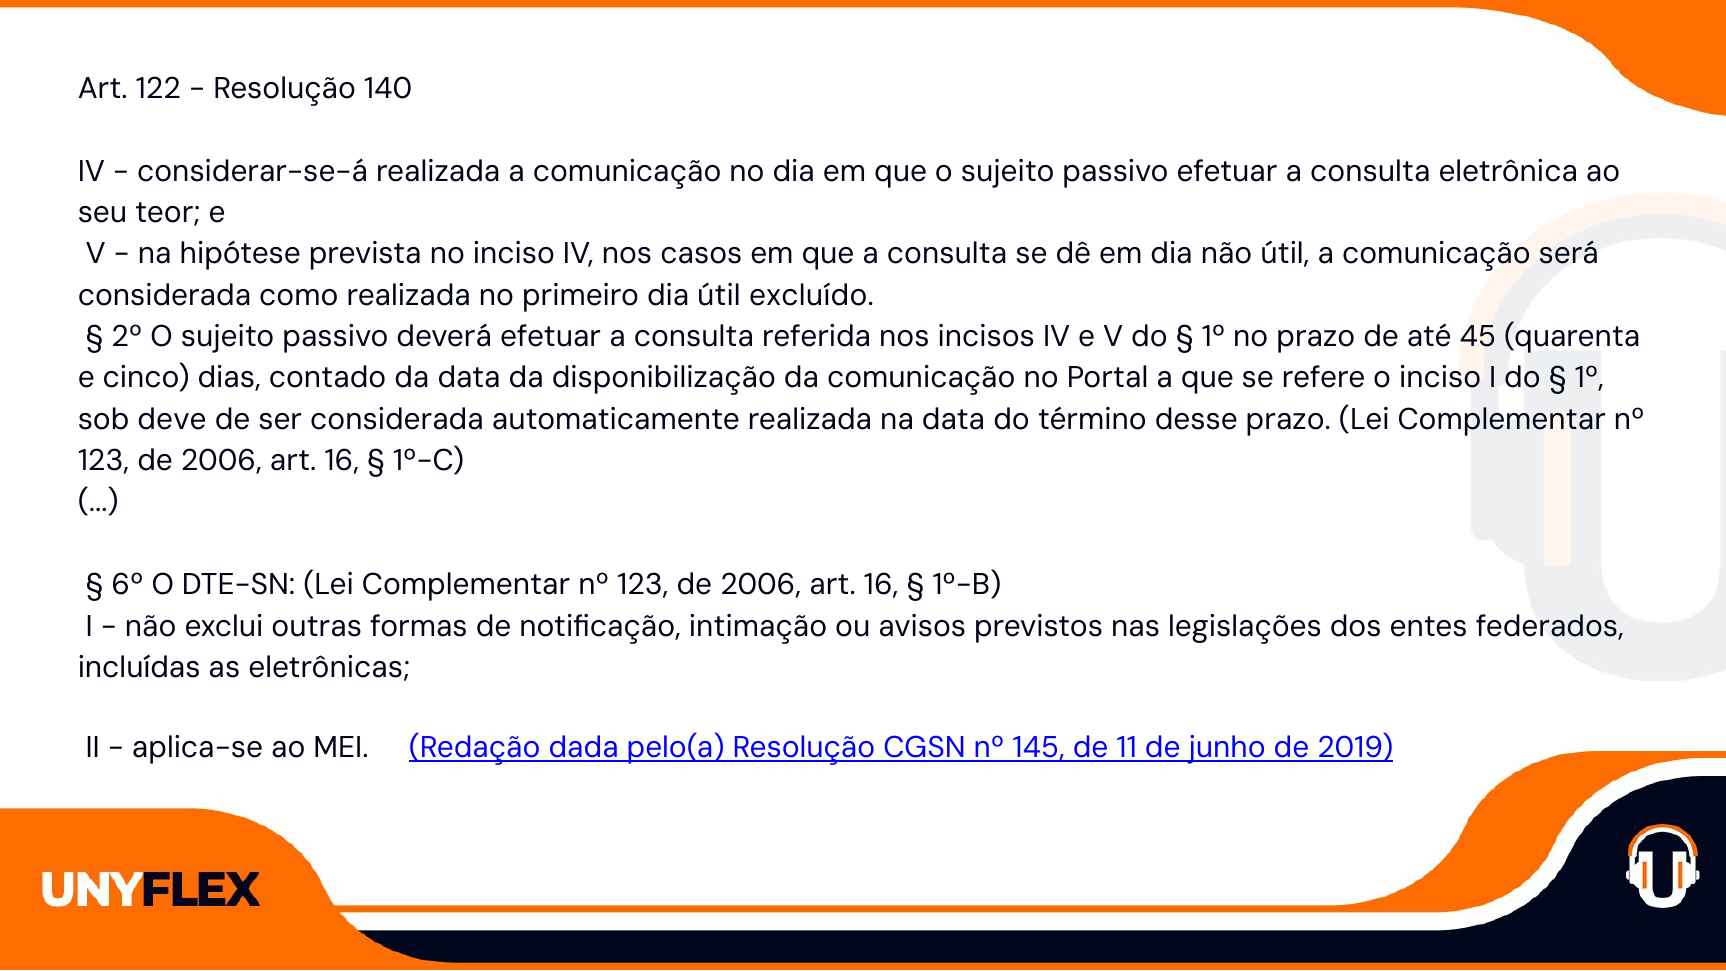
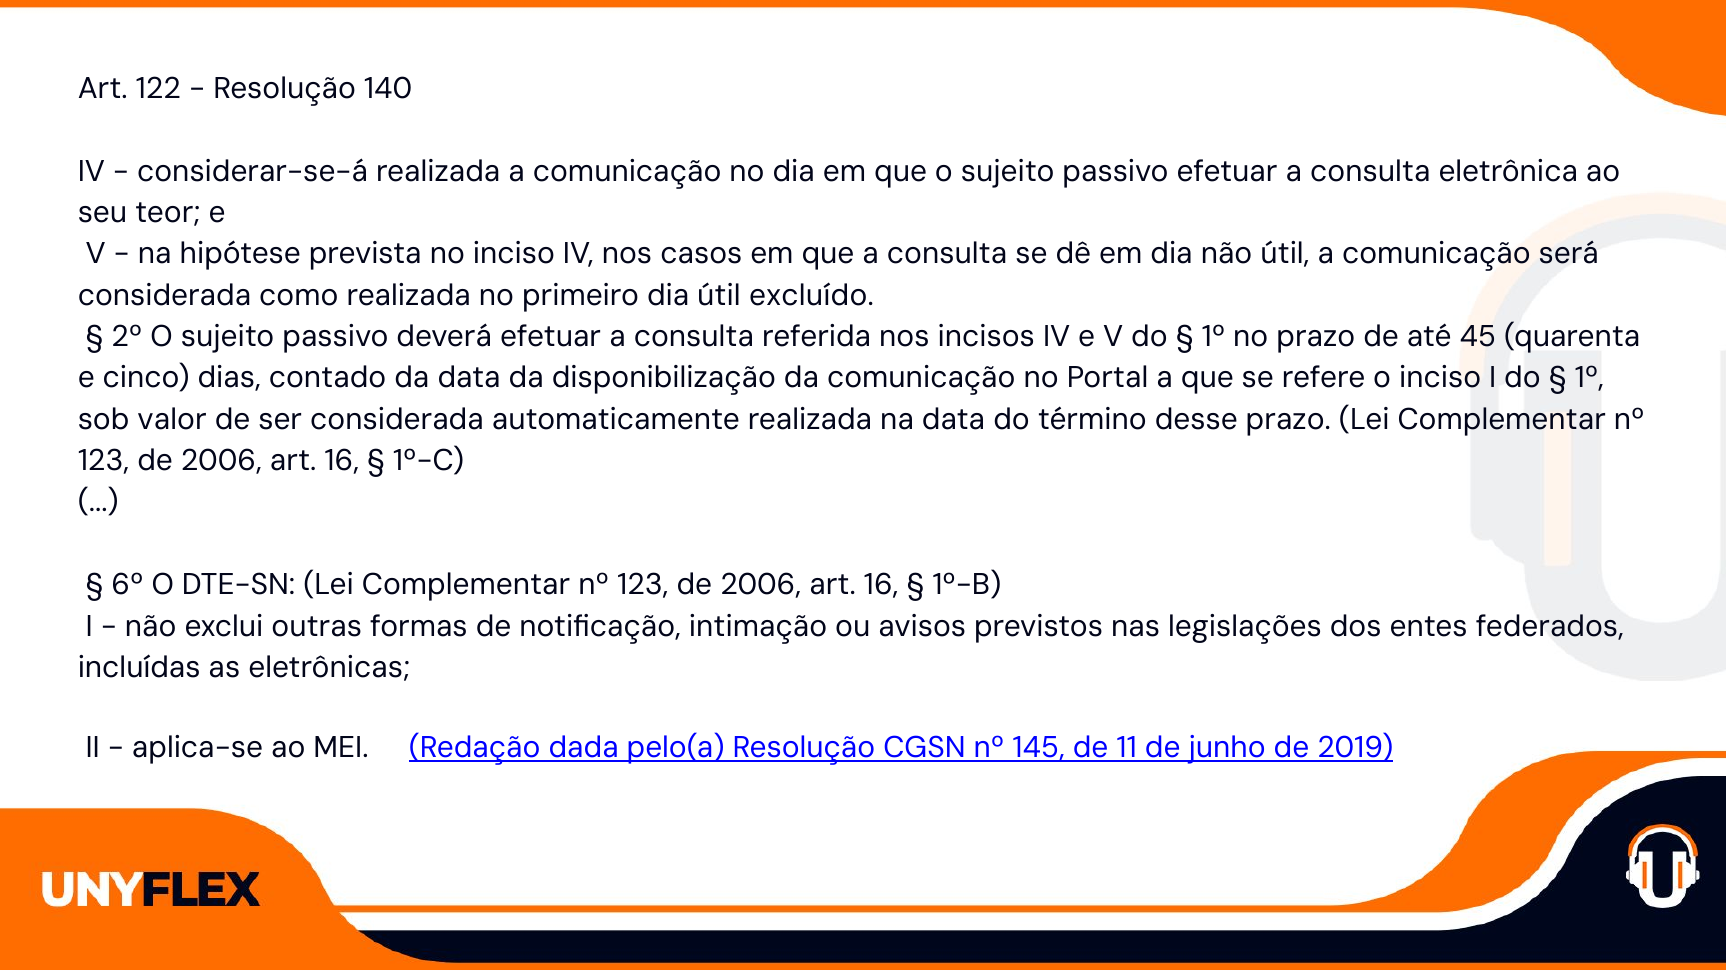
deve: deve -> valor
